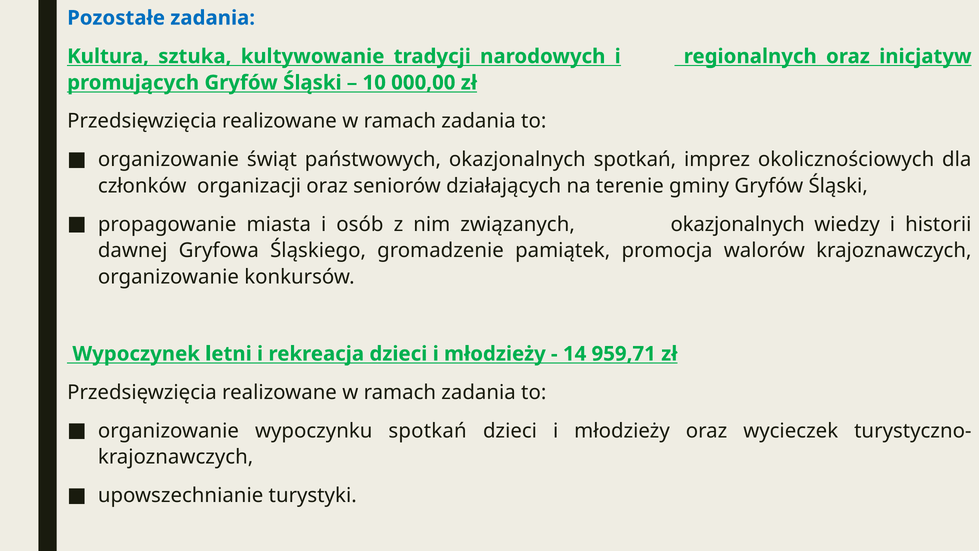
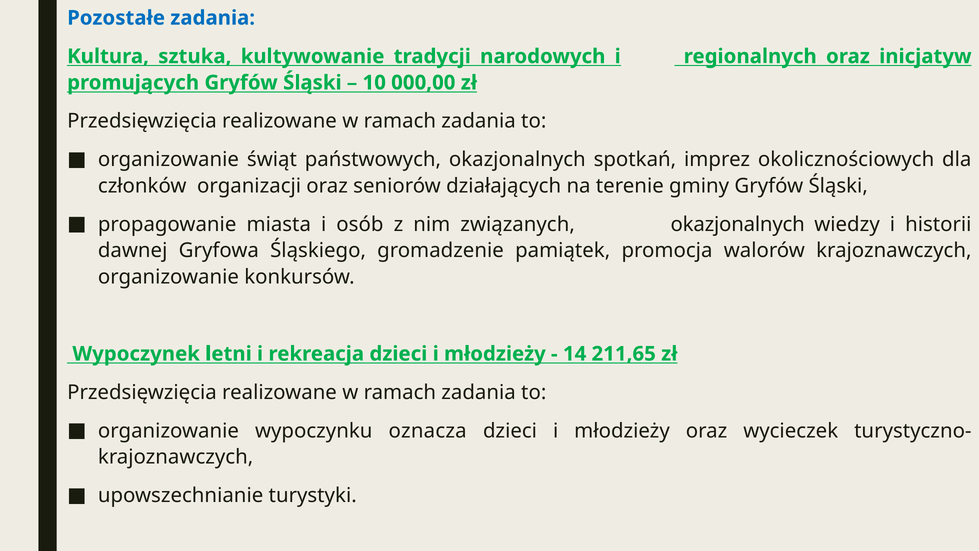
959,71: 959,71 -> 211,65
wypoczynku spotkań: spotkań -> oznacza
